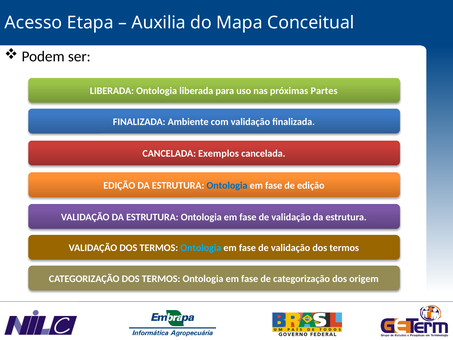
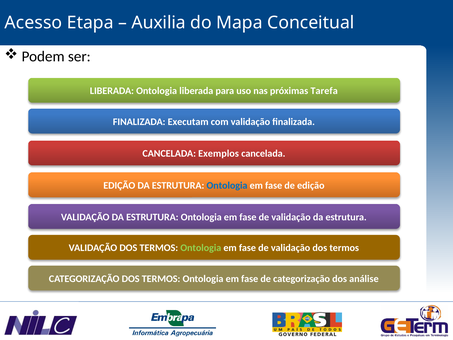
Partes: Partes -> Tarefa
Ambiente: Ambiente -> Executam
Ontologia at (201, 248) colour: light blue -> light green
origem: origem -> análise
